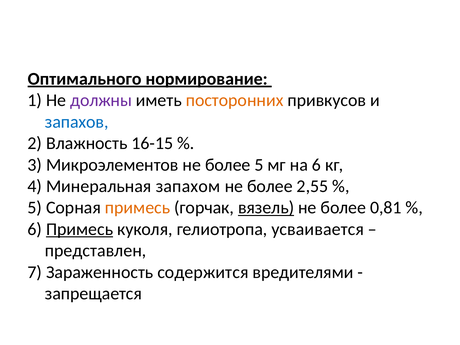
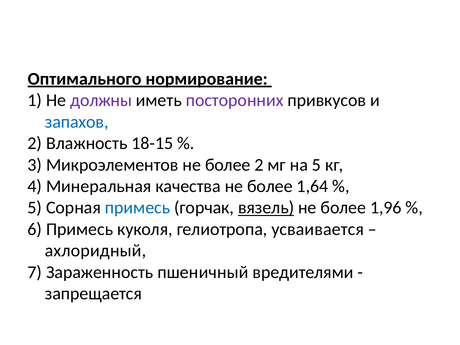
посторонних colour: orange -> purple
16-15: 16-15 -> 18-15
более 5: 5 -> 2
на 6: 6 -> 5
запахом: запахом -> качества
2,55: 2,55 -> 1,64
примесь at (138, 208) colour: orange -> blue
0,81: 0,81 -> 1,96
Примесь at (80, 229) underline: present -> none
представлен: представлен -> ахлоридный
содержится: содержится -> пшеничный
